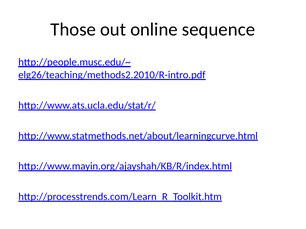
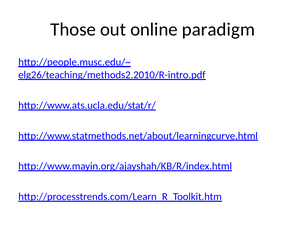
sequence: sequence -> paradigm
